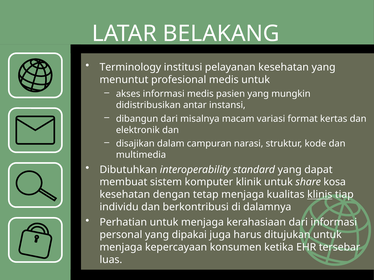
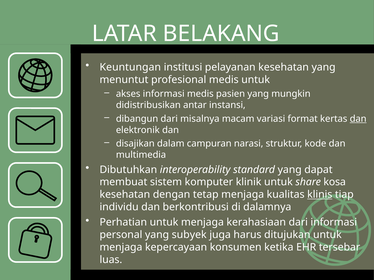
Terminology: Terminology -> Keuntungan
dan at (358, 119) underline: none -> present
dipakai: dipakai -> subyek
